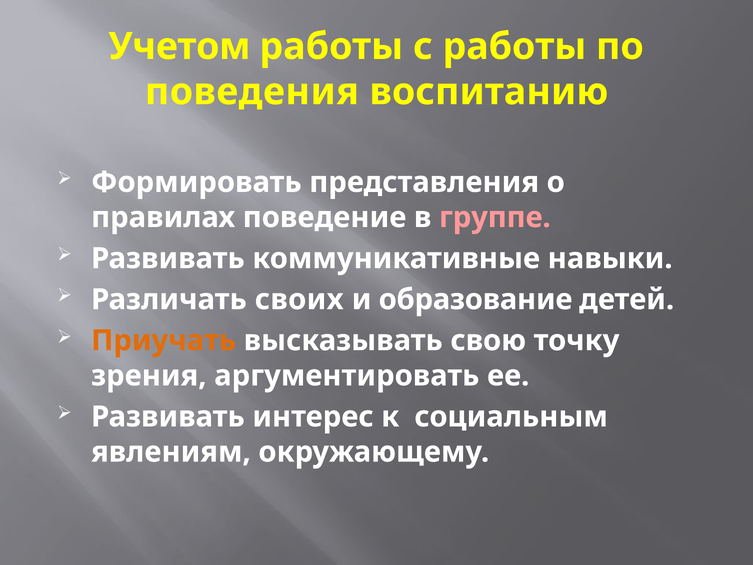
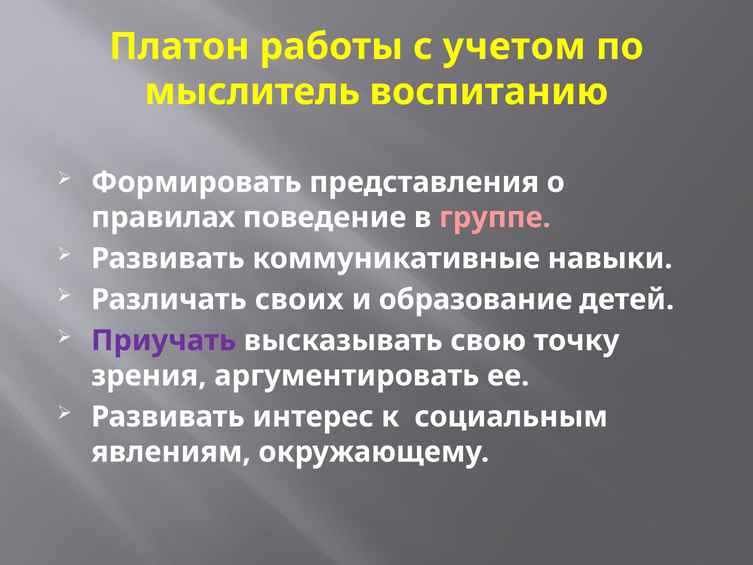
Учетом: Учетом -> Платон
с работы: работы -> учетом
поведения: поведения -> мыслитель
Приучать colour: orange -> purple
